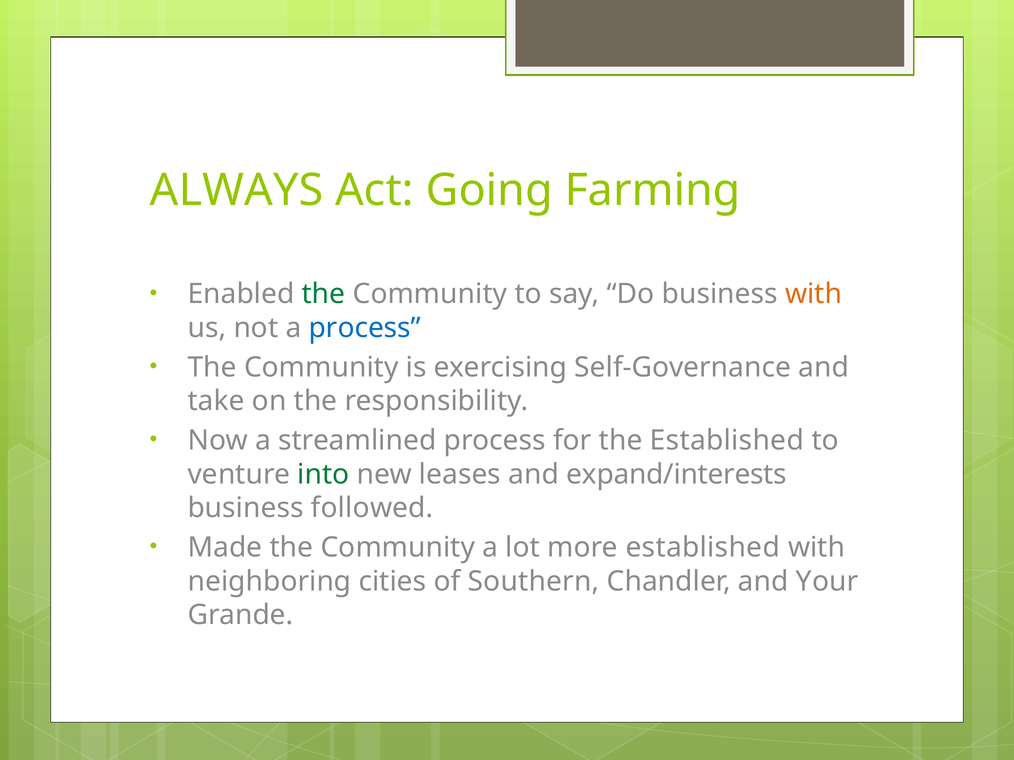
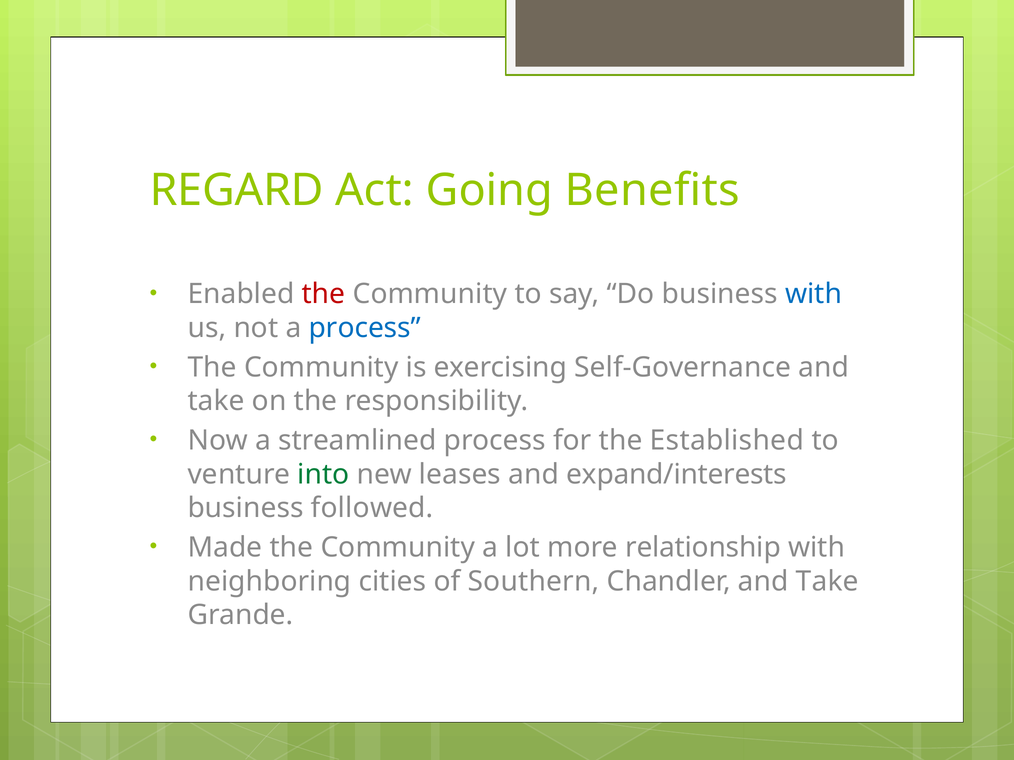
ALWAYS: ALWAYS -> REGARD
Farming: Farming -> Benefits
the at (324, 294) colour: green -> red
with at (814, 294) colour: orange -> blue
more established: established -> relationship
Chandler and Your: Your -> Take
